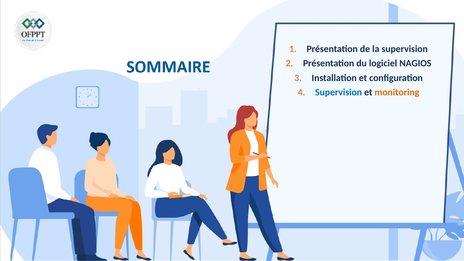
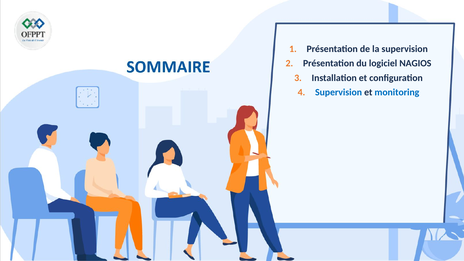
monitoring colour: orange -> blue
